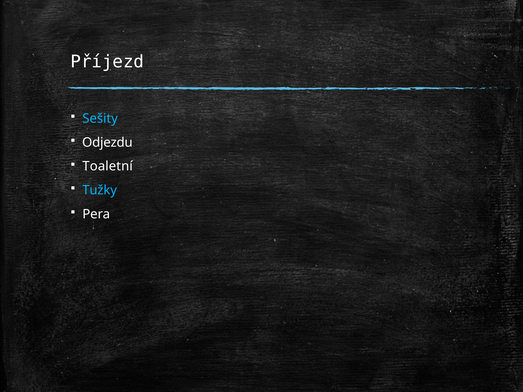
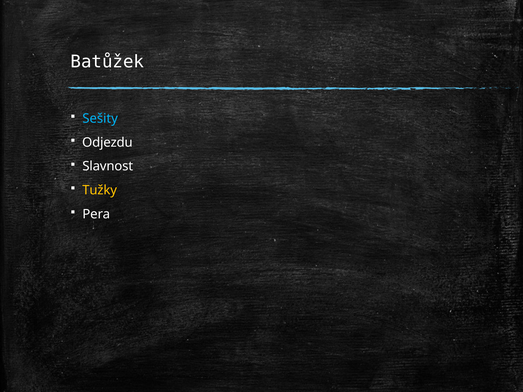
Příjezd: Příjezd -> Batůžek
Toaletní: Toaletní -> Slavnost
Tužky colour: light blue -> yellow
